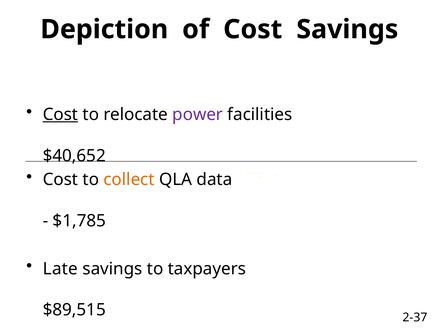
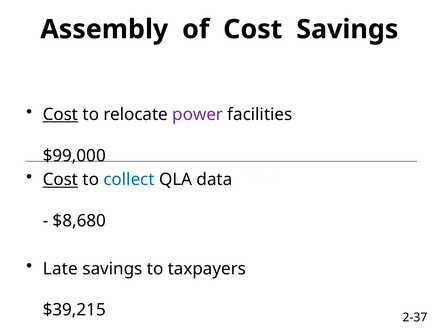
Depiction: Depiction -> Assembly
$40,652: $40,652 -> $99,000
Cost at (60, 179) underline: none -> present
collect colour: orange -> blue
$1,785: $1,785 -> $8,680
$89,515: $89,515 -> $39,215
